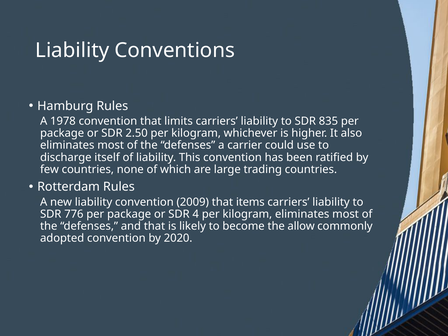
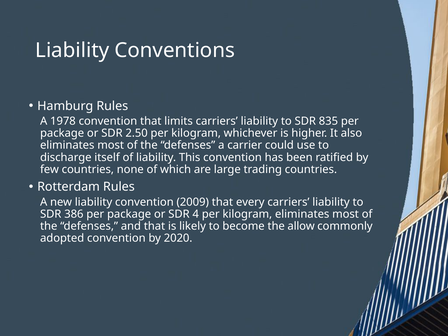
items: items -> every
776: 776 -> 386
